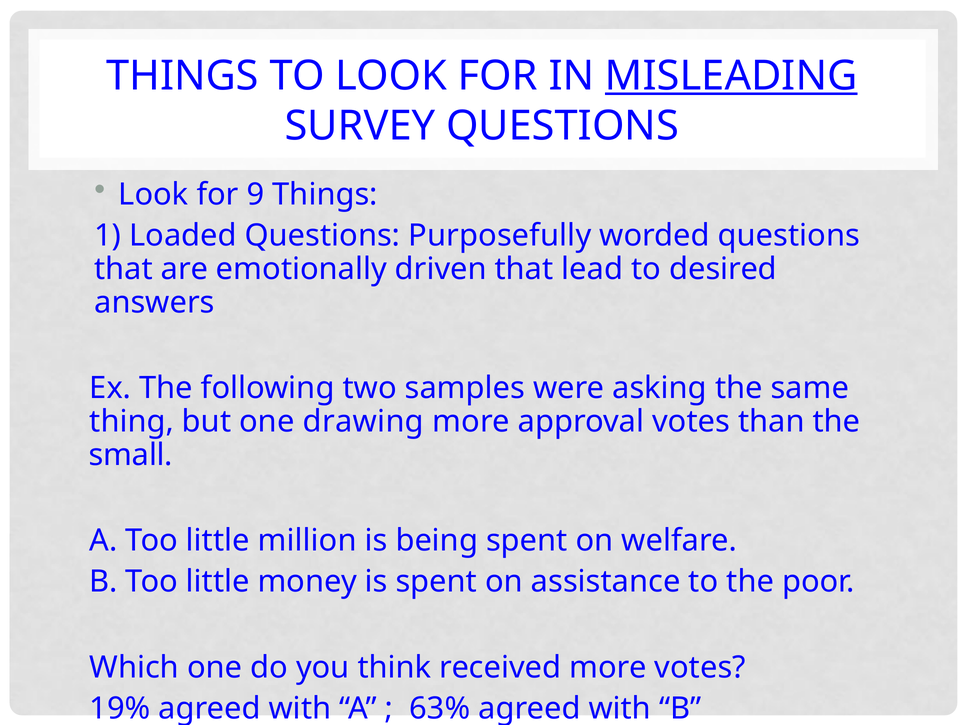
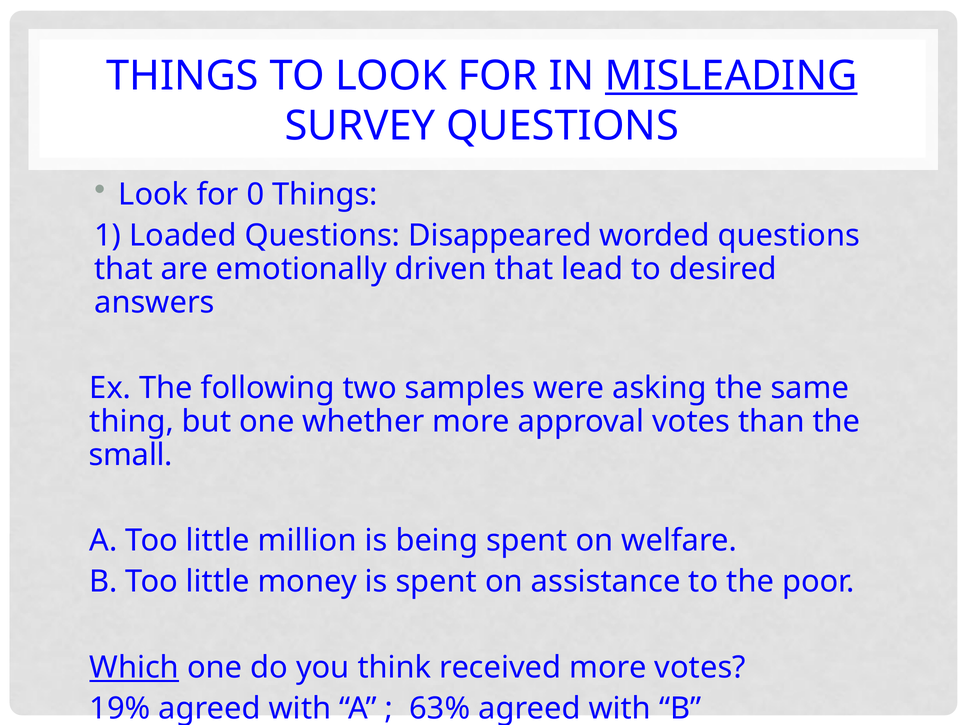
9: 9 -> 0
Purposefully: Purposefully -> Disappeared
drawing: drawing -> whether
Which underline: none -> present
